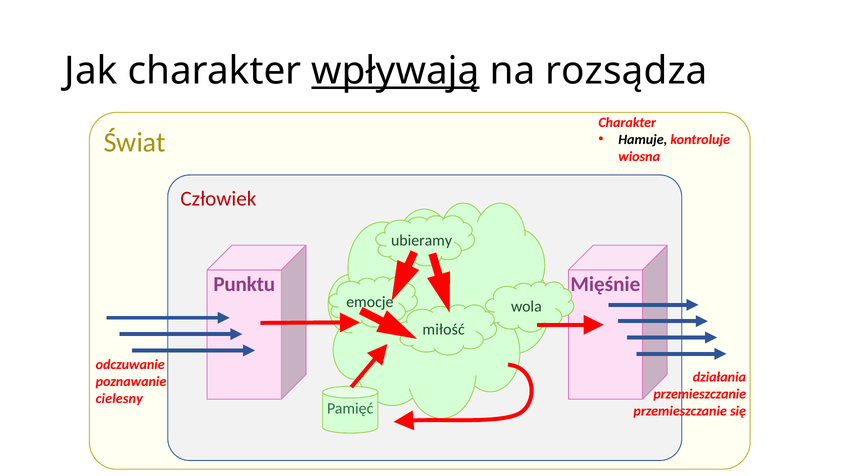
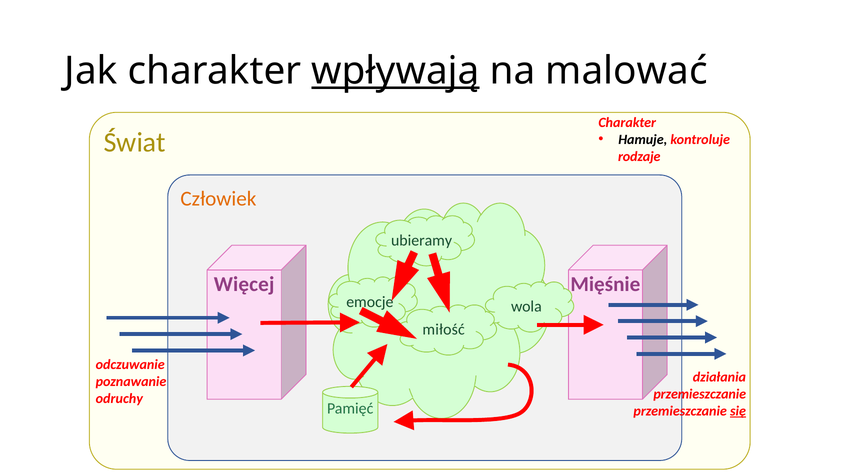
rozsądza: rozsądza -> malować
wiosna: wiosna -> rodzaje
Człowiek colour: red -> orange
Punktu: Punktu -> Więcej
cielesny: cielesny -> odruchy
się underline: none -> present
